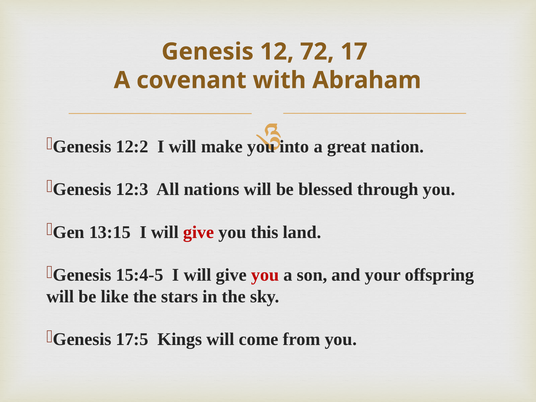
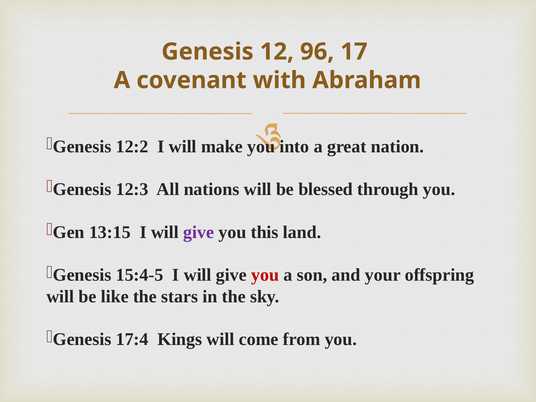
72: 72 -> 96
give at (199, 232) colour: red -> purple
17:5: 17:5 -> 17:4
